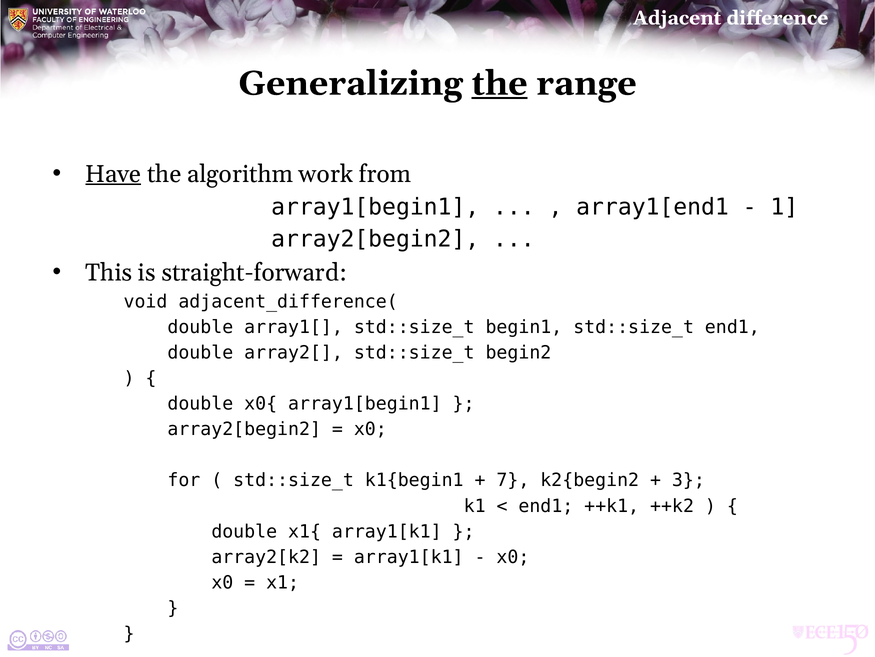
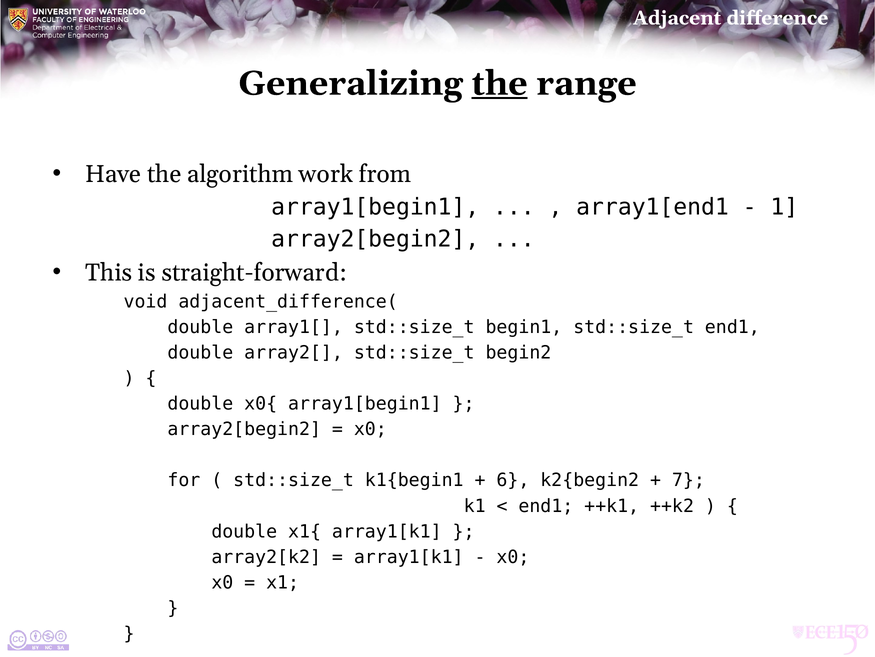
Have underline: present -> none
7: 7 -> 6
3: 3 -> 7
